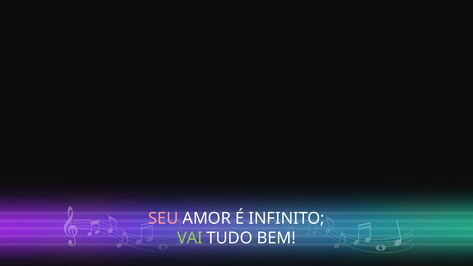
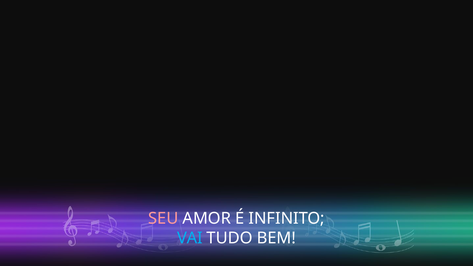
VAI colour: light green -> light blue
